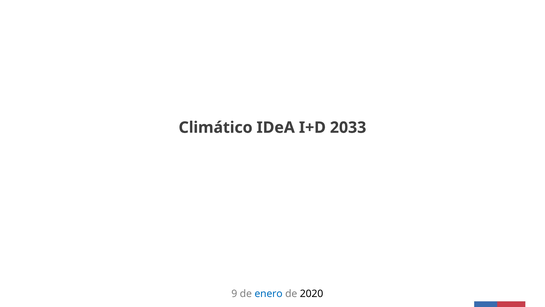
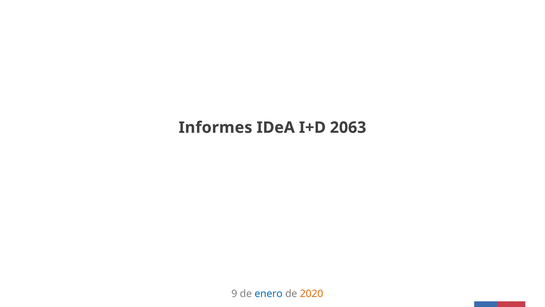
Climático: Climático -> Informes
2033: 2033 -> 2063
2020 colour: black -> orange
